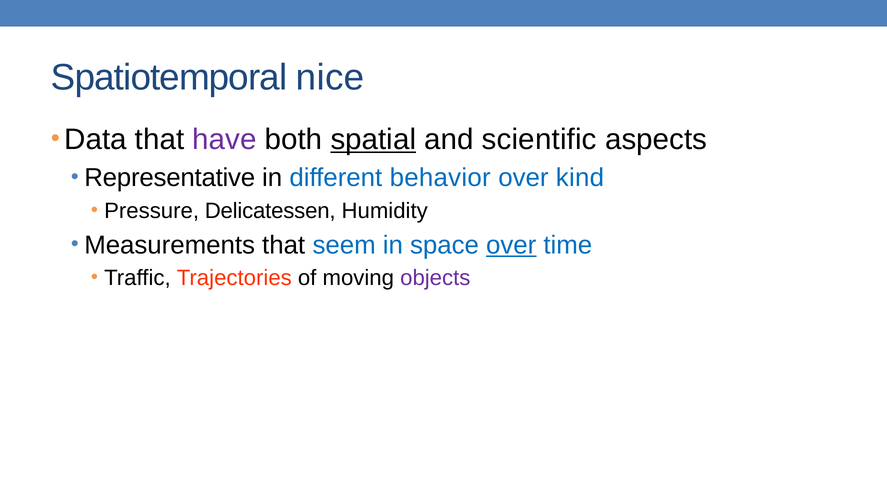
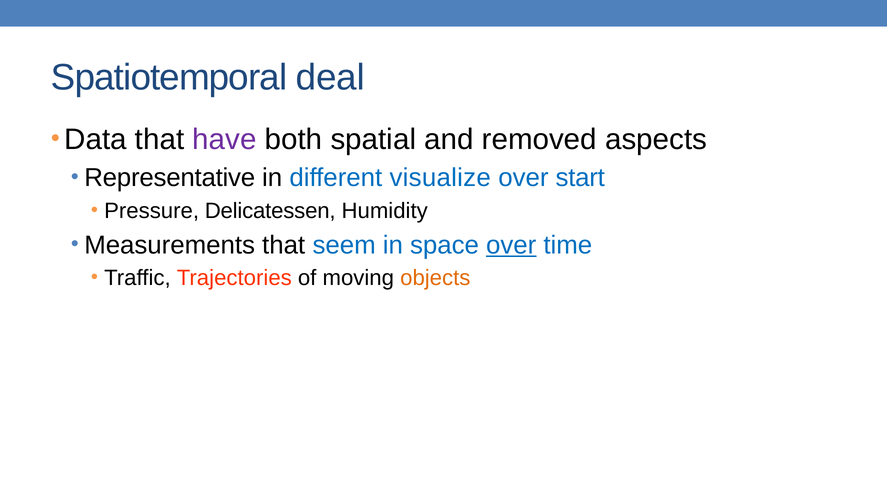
nice: nice -> deal
spatial underline: present -> none
scientific: scientific -> removed
behavior: behavior -> visualize
kind: kind -> start
objects colour: purple -> orange
